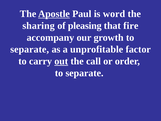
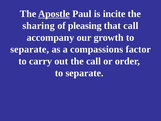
word: word -> incite
that fire: fire -> call
unprofitable: unprofitable -> compassions
out underline: present -> none
